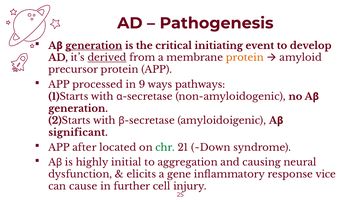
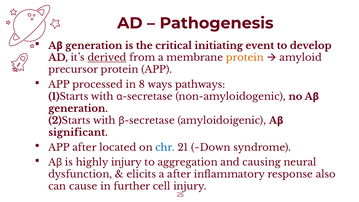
generation at (94, 46) underline: present -> none
9: 9 -> 8
chr colour: green -> blue
highly initial: initial -> injury
a gene: gene -> after
vice: vice -> also
